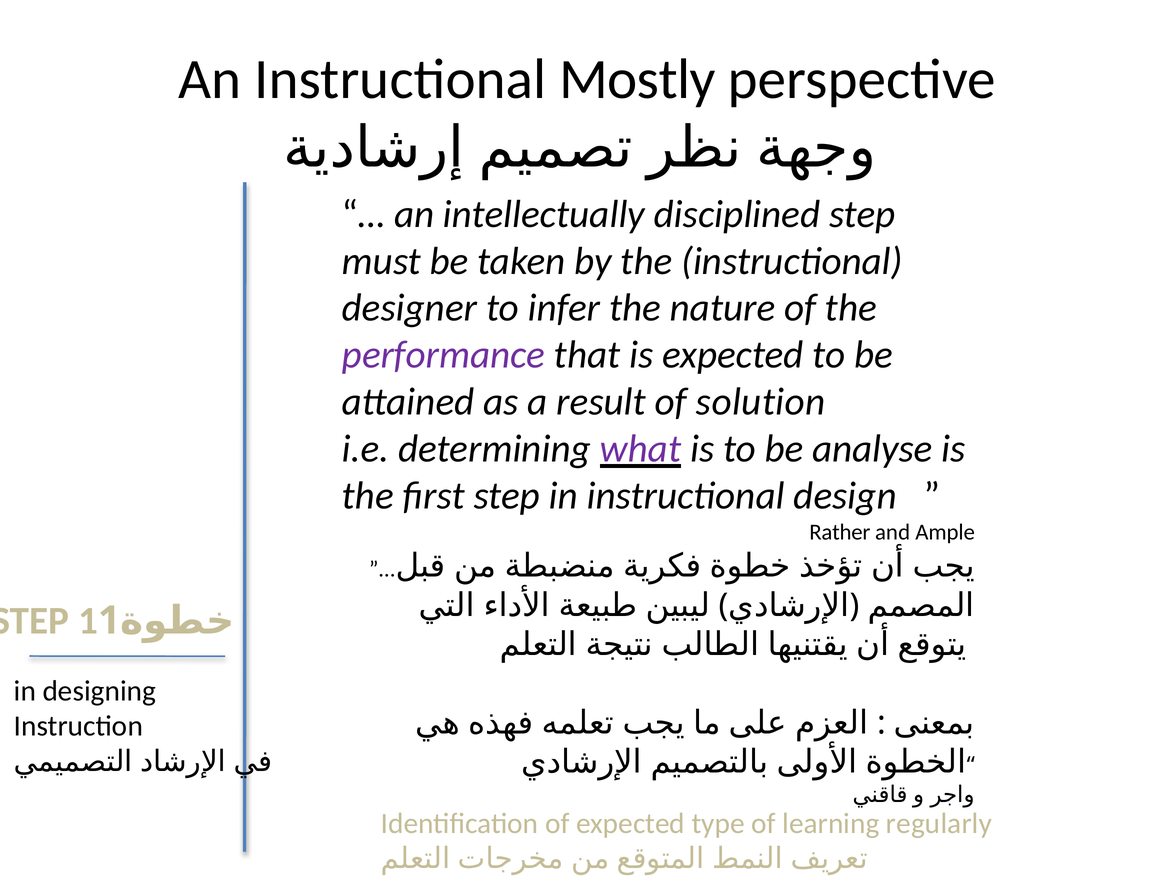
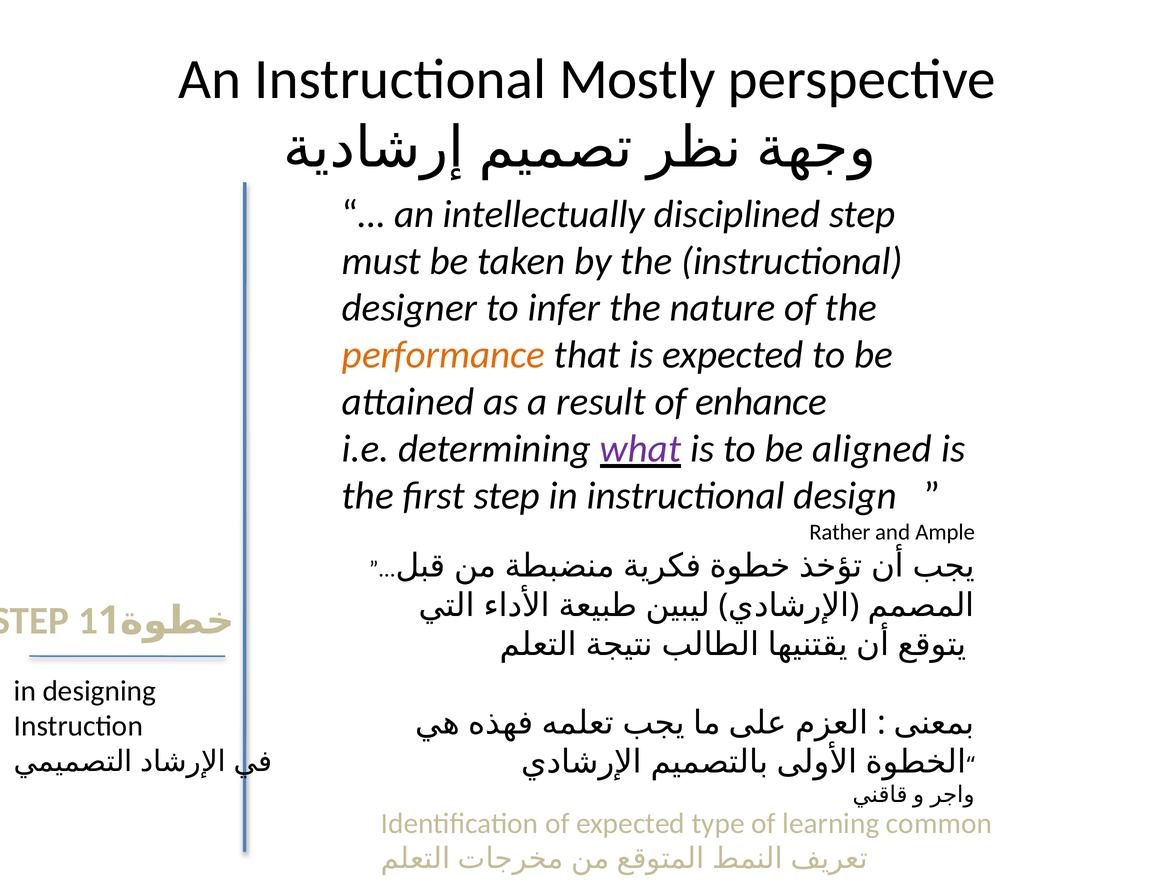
performance colour: purple -> orange
solution: solution -> enhance
analyse: analyse -> aligned
regularly: regularly -> common
